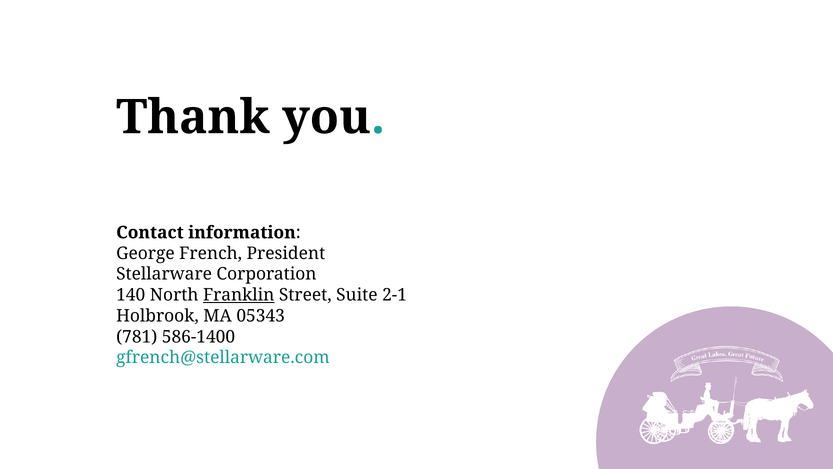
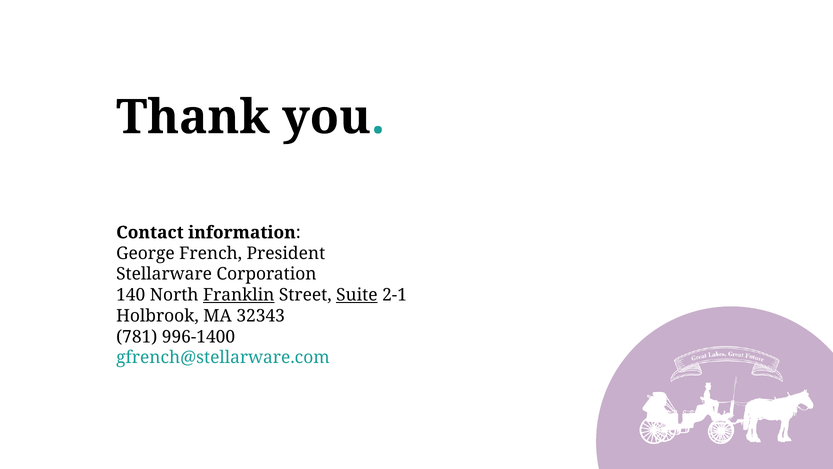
Suite underline: none -> present
05343: 05343 -> 32343
586-1400: 586-1400 -> 996-1400
